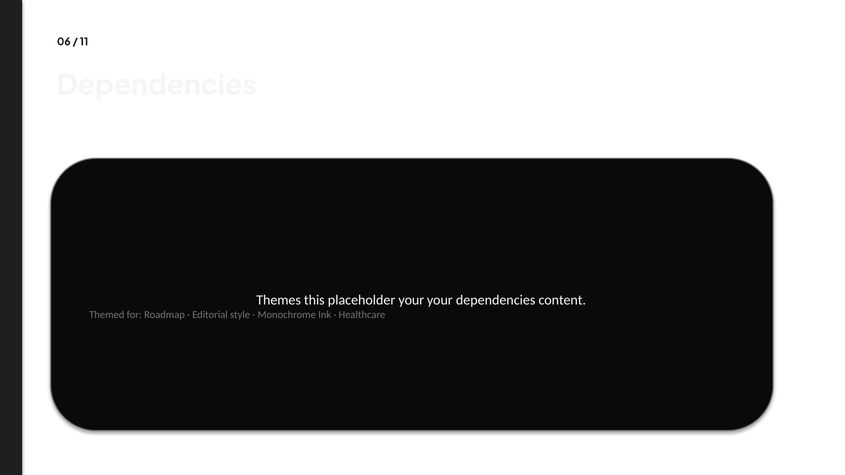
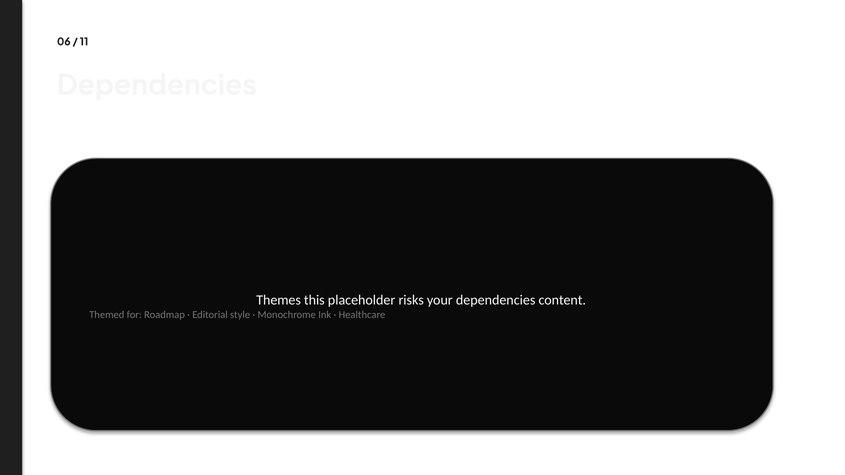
placeholder your: your -> risks
